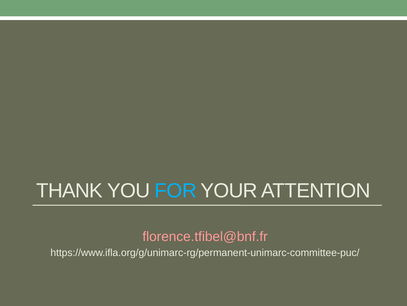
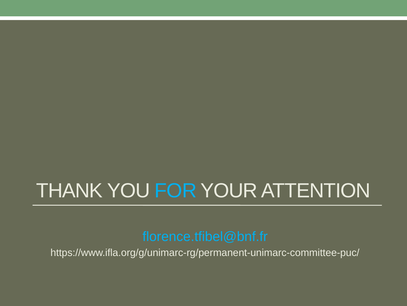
florence.tfibel@bnf.fr colour: pink -> light blue
